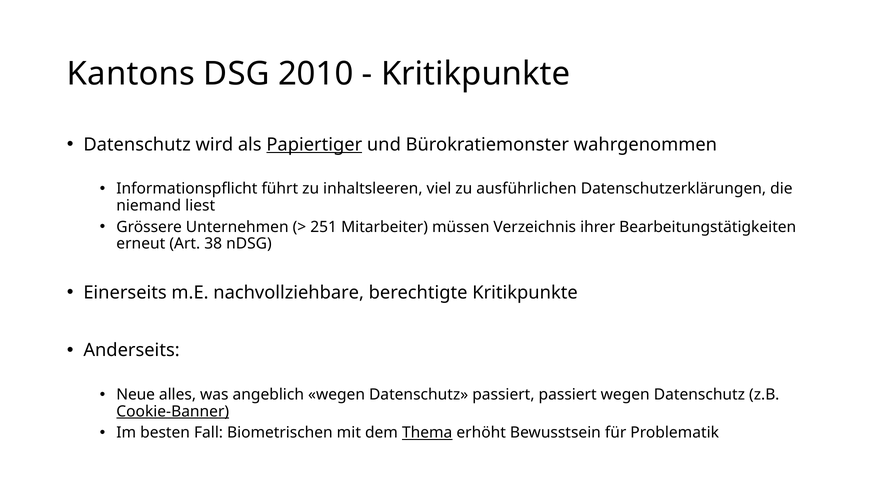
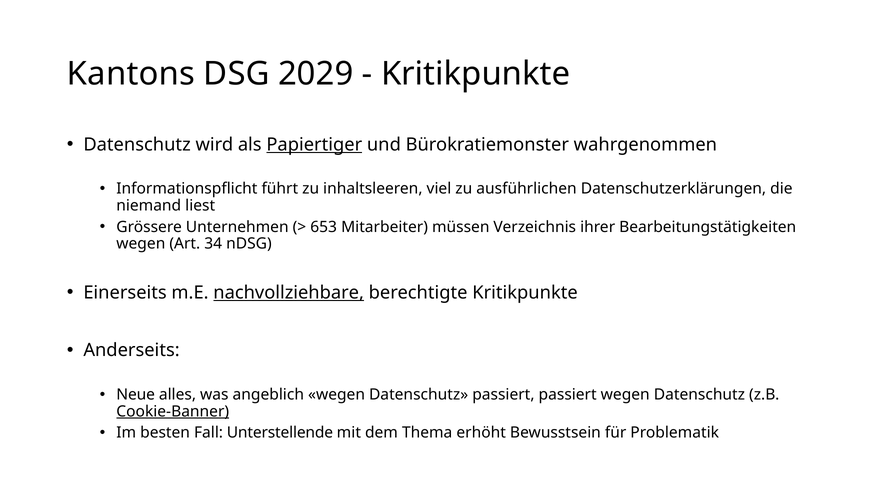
2010: 2010 -> 2029
251: 251 -> 653
erneut at (141, 244): erneut -> wegen
38: 38 -> 34
nachvollziehbare underline: none -> present
Biometrischen: Biometrischen -> Unterstellende
Thema underline: present -> none
